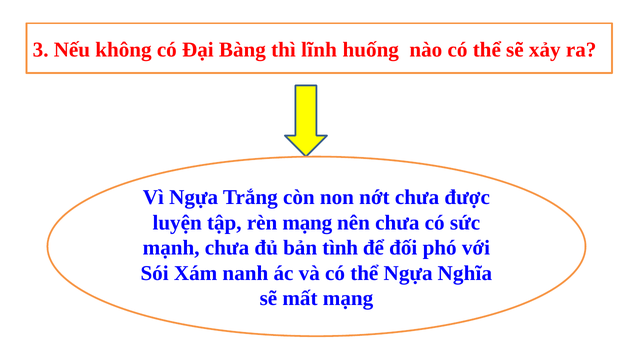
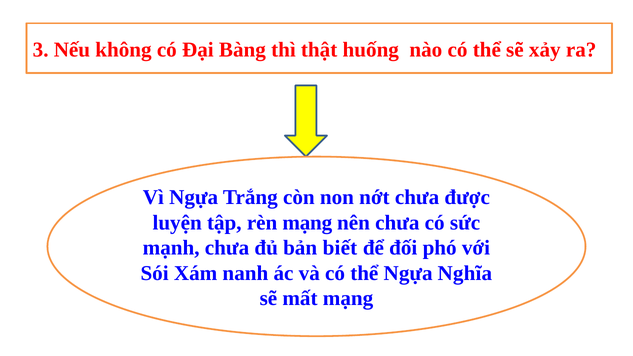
lĩnh: lĩnh -> thật
tình: tình -> biết
